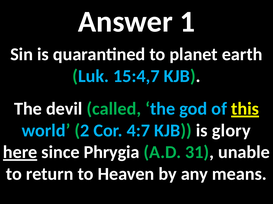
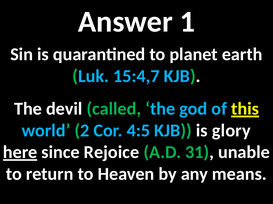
4:7: 4:7 -> 4:5
Phrygia: Phrygia -> Rejoice
